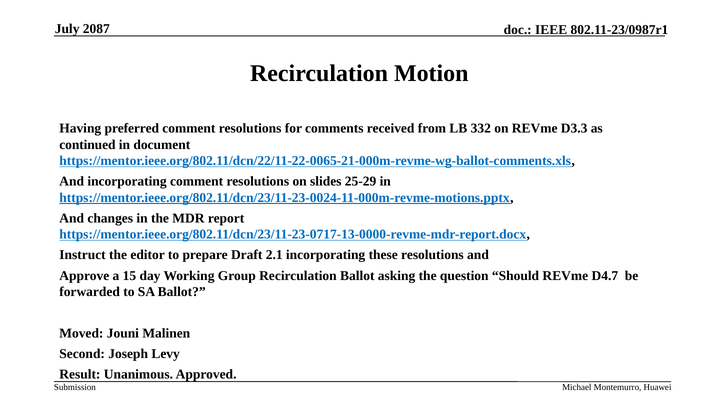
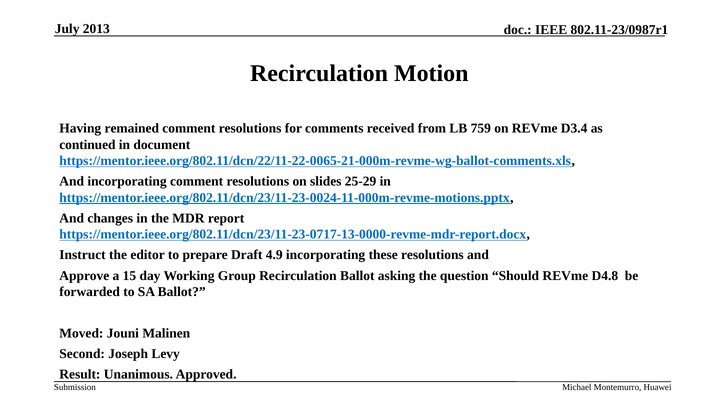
2087: 2087 -> 2013
preferred: preferred -> remained
332: 332 -> 759
D3.3: D3.3 -> D3.4
2.1: 2.1 -> 4.9
D4.7: D4.7 -> D4.8
